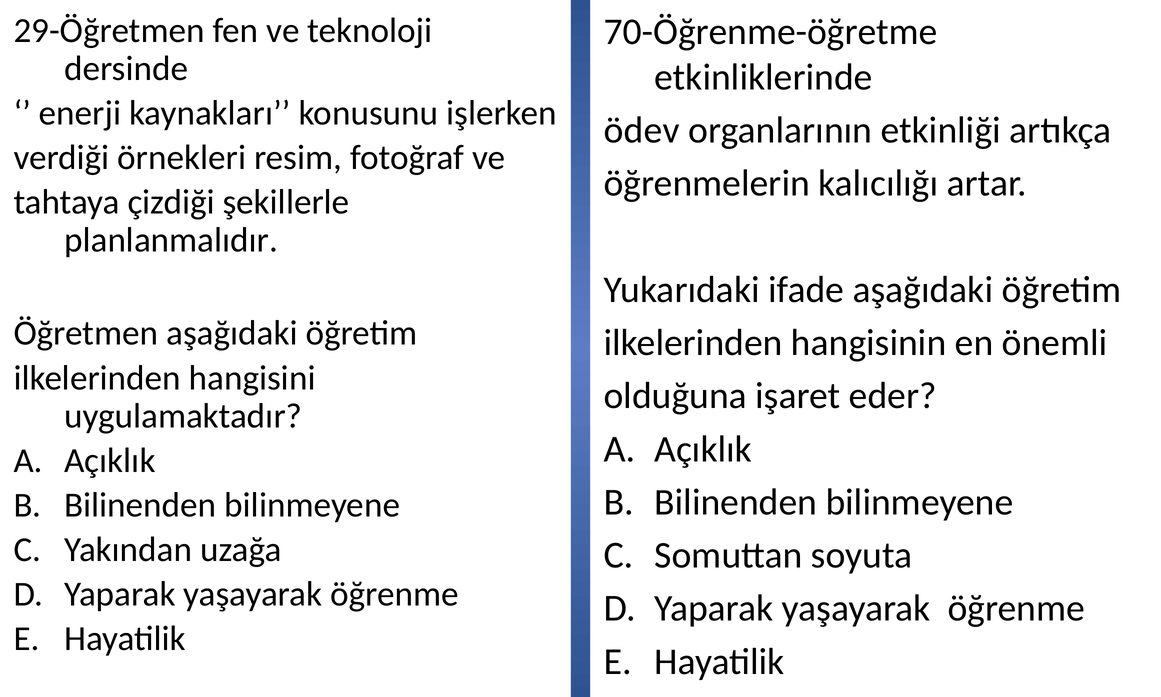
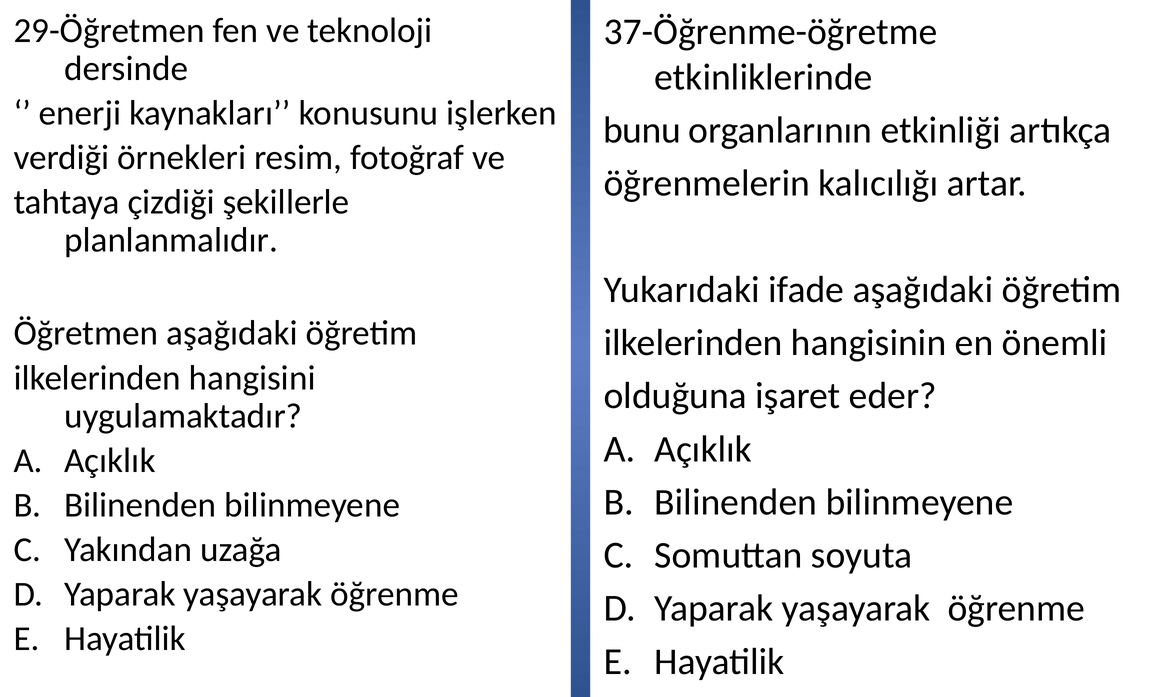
70-Öğrenme-öğretme: 70-Öğrenme-öğretme -> 37-Öğrenme-öğretme
ödev: ödev -> bunu
